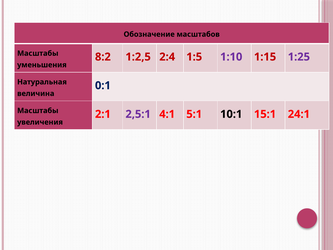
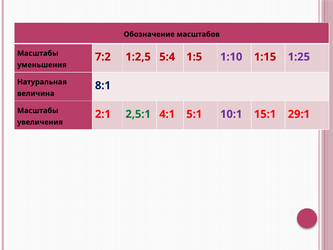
8:2: 8:2 -> 7:2
2:4: 2:4 -> 5:4
0:1: 0:1 -> 8:1
2,5:1 colour: purple -> green
10:1 colour: black -> purple
24:1: 24:1 -> 29:1
